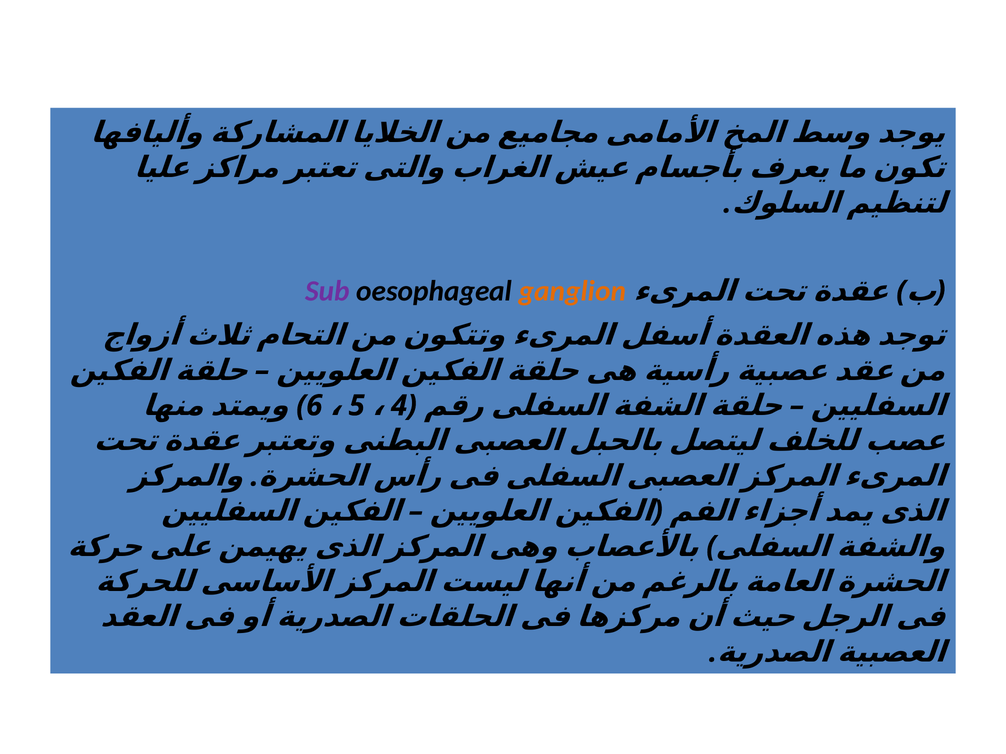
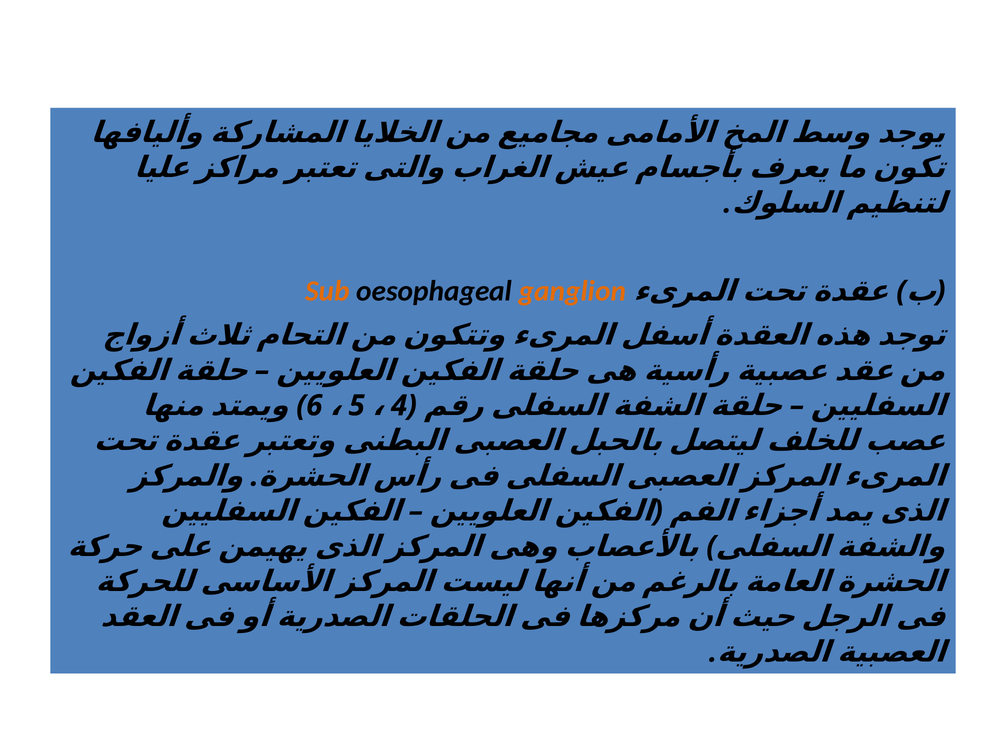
Sub colour: purple -> orange
